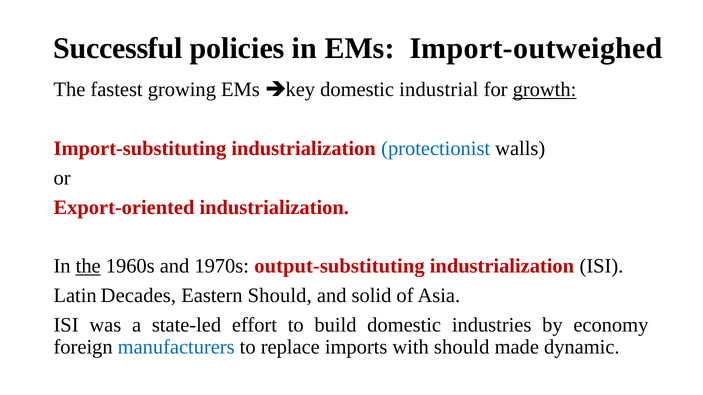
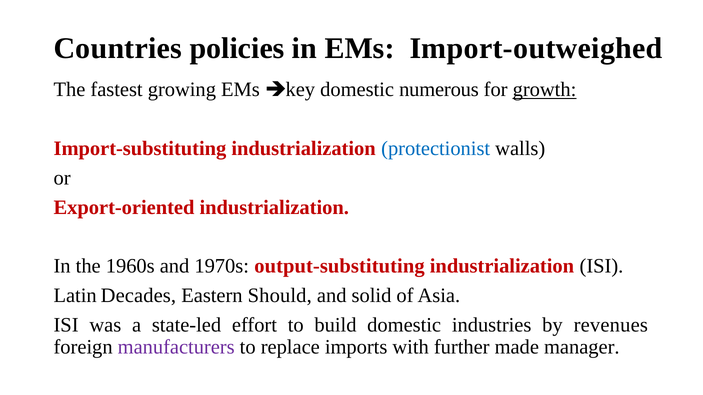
Successful: Successful -> Countries
industrial: industrial -> numerous
the at (88, 266) underline: present -> none
economy: economy -> revenues
manufacturers colour: blue -> purple
with should: should -> further
dynamic: dynamic -> manager
